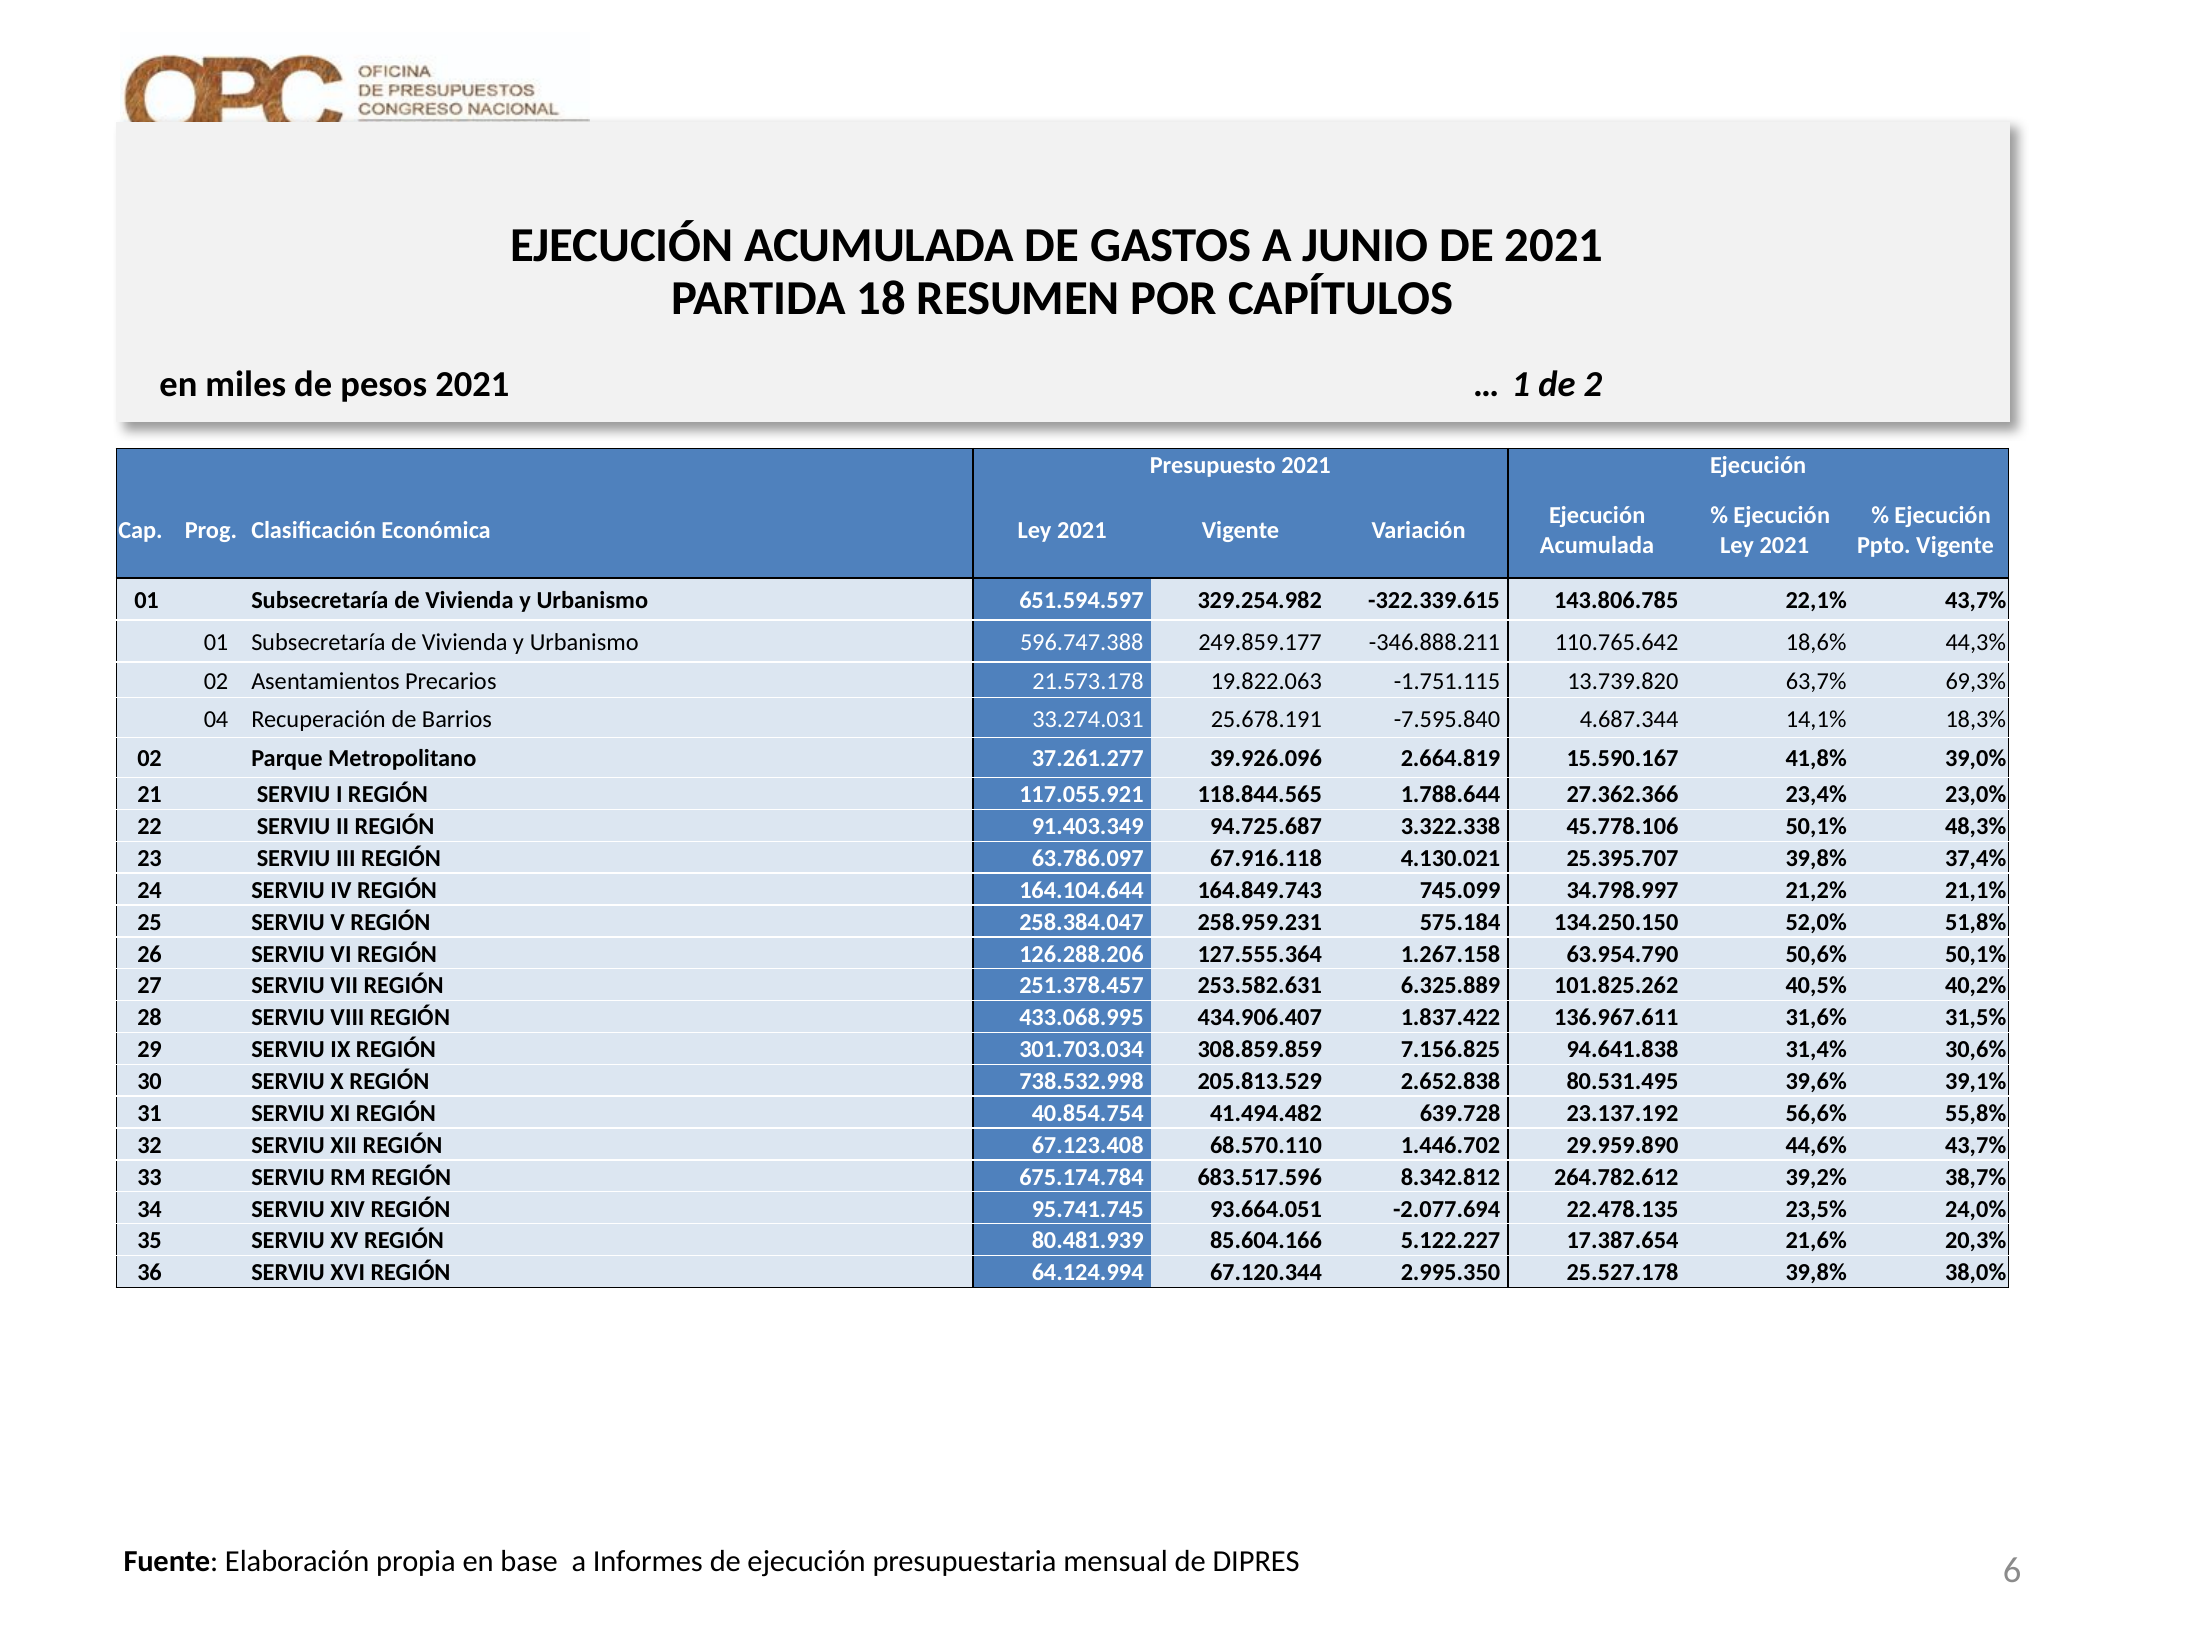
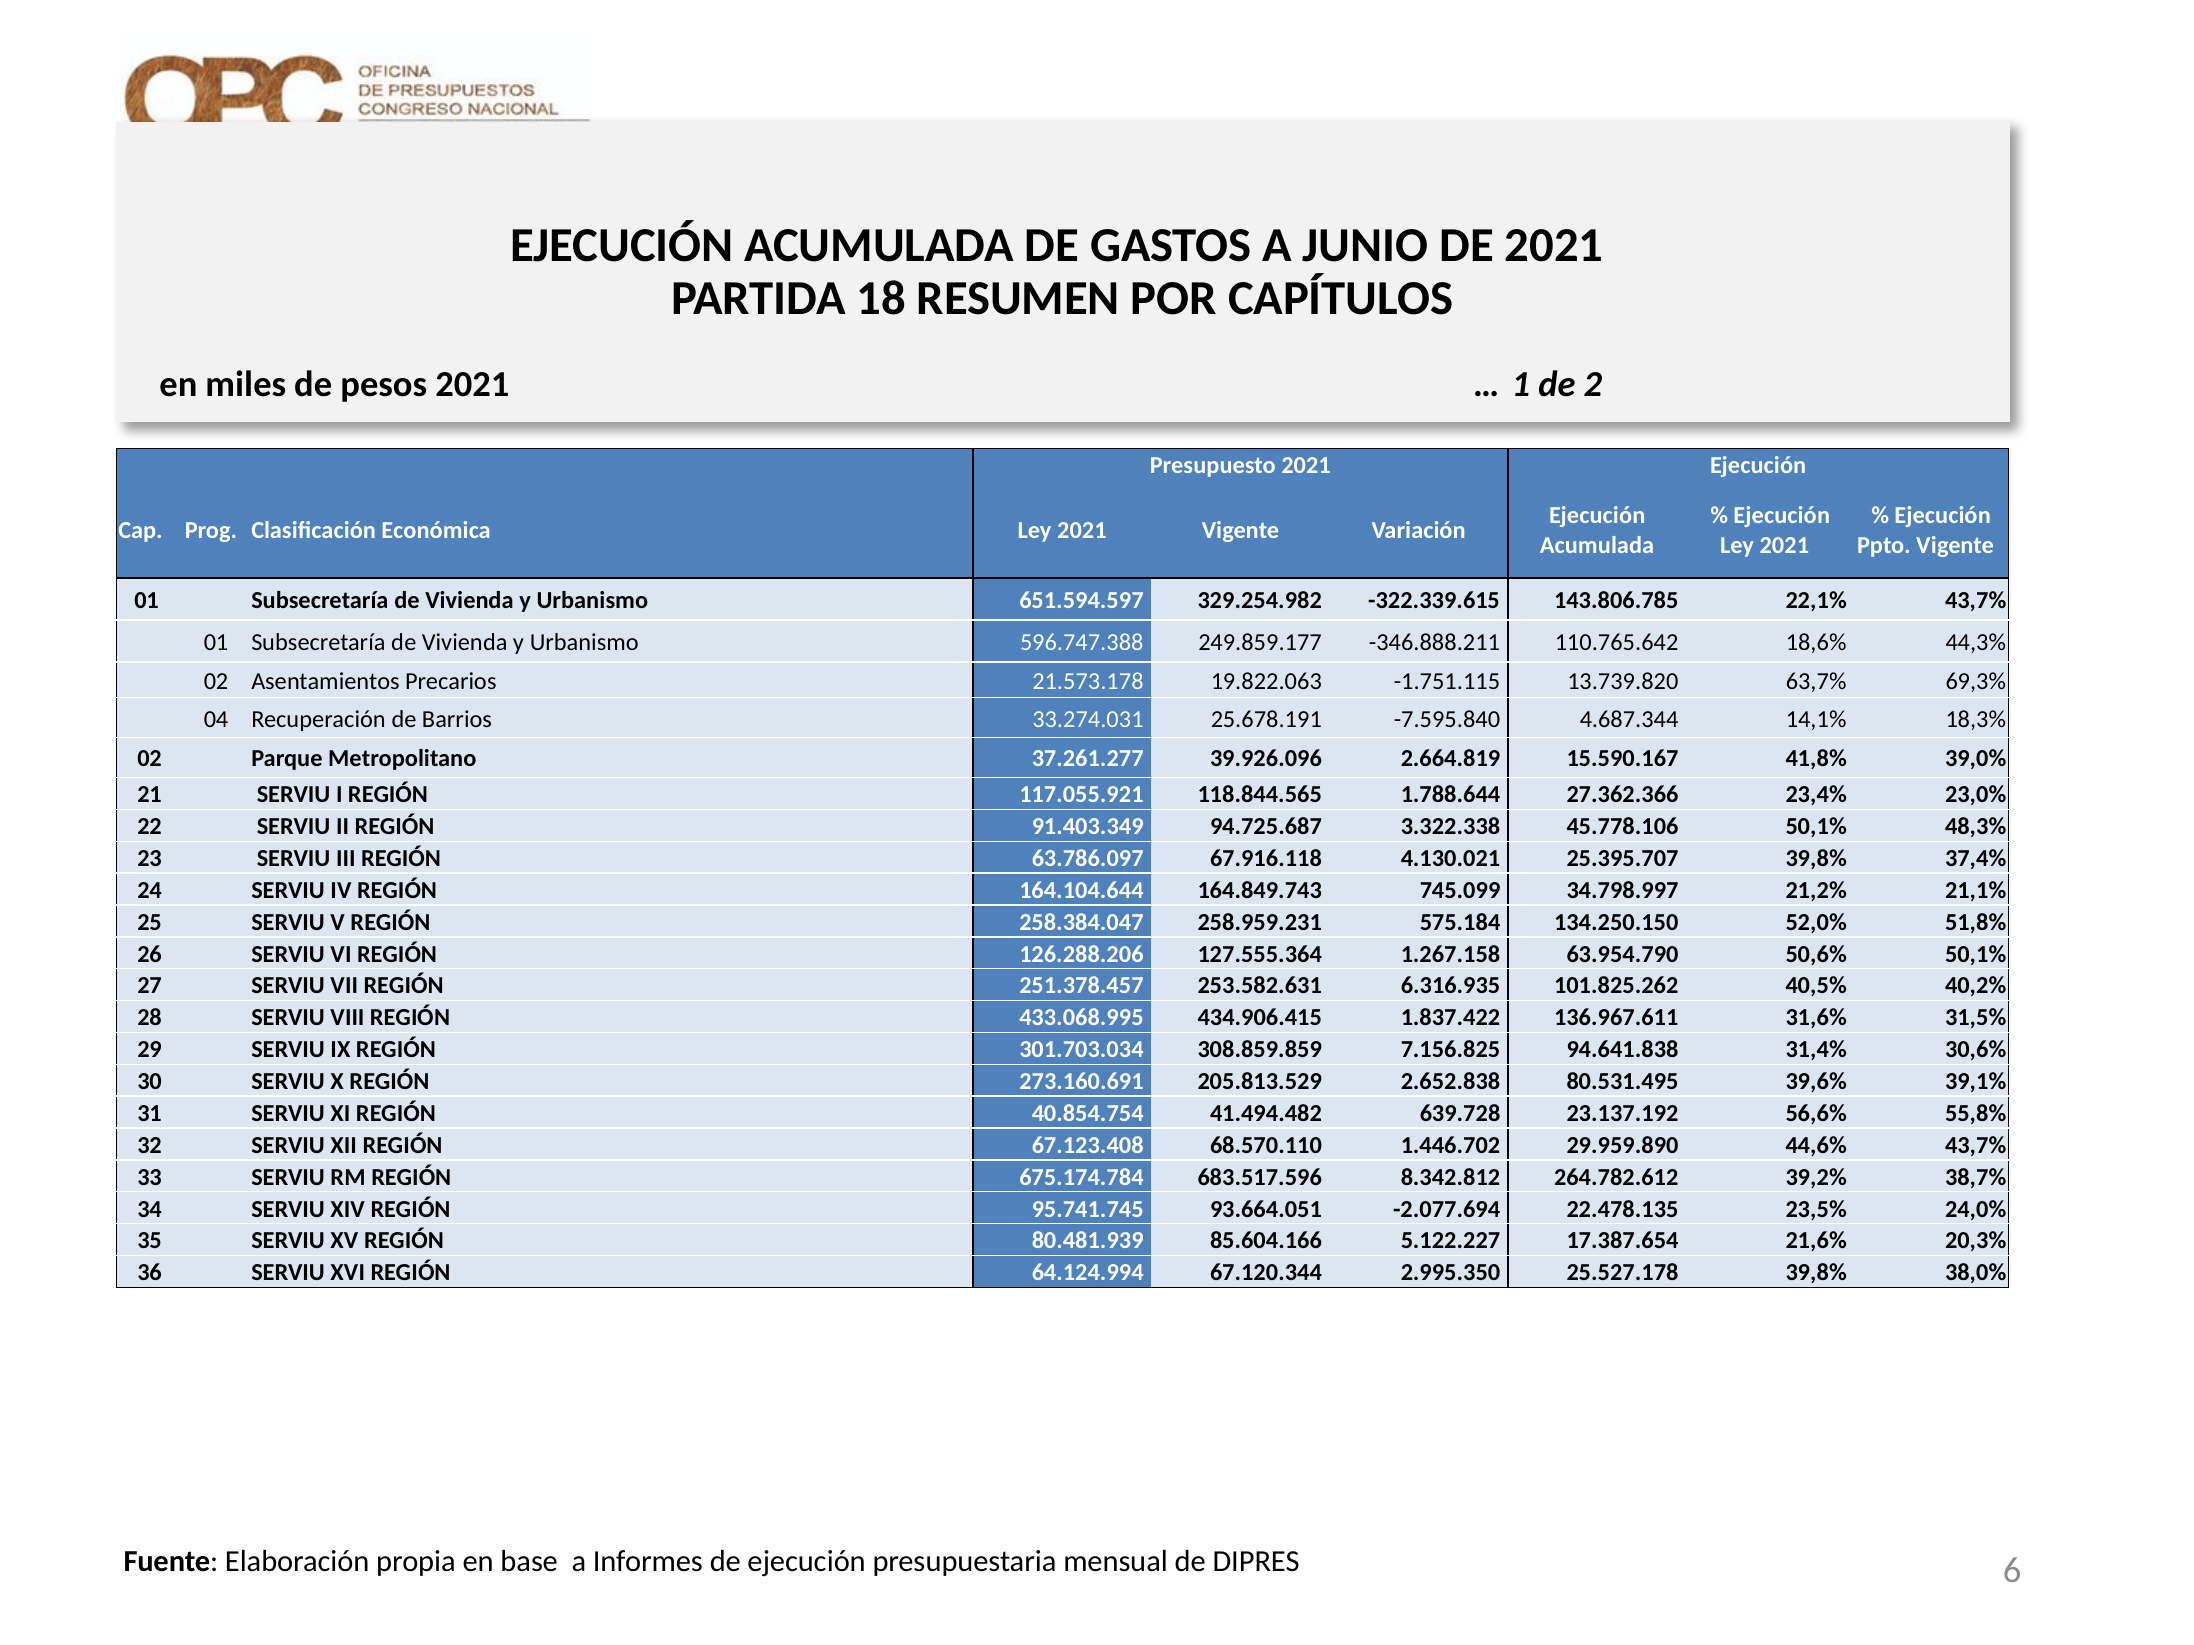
6.325.889: 6.325.889 -> 6.316.935
434.906.407: 434.906.407 -> 434.906.415
738.532.998: 738.532.998 -> 273.160.691
